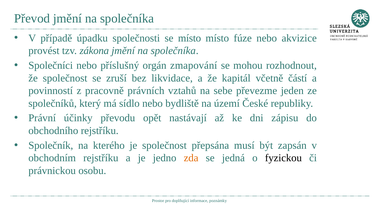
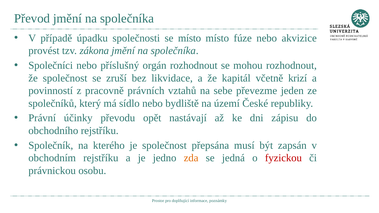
orgán zmapování: zmapování -> rozhodnout
částí: částí -> krizí
fyzickou colour: black -> red
